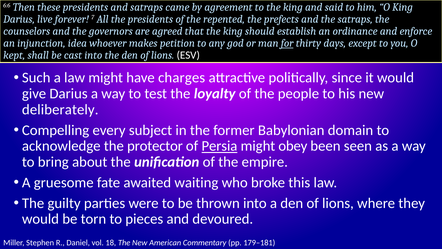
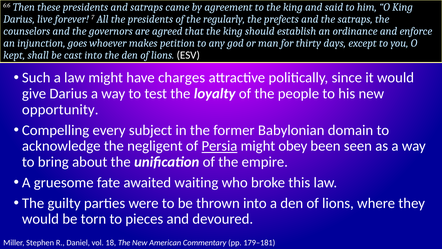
repented: repented -> regularly
idea: idea -> goes
for underline: present -> none
deliberately: deliberately -> opportunity
protector: protector -> negligent
